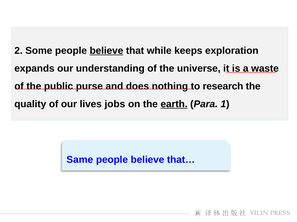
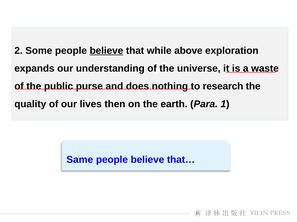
keeps: keeps -> above
jobs: jobs -> then
earth underline: present -> none
